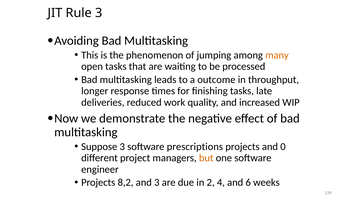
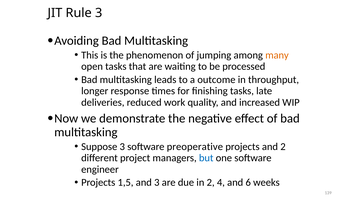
prescriptions: prescriptions -> preoperative
and 0: 0 -> 2
but colour: orange -> blue
8,2: 8,2 -> 1,5
